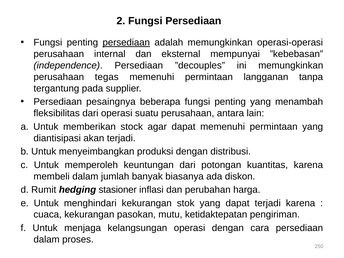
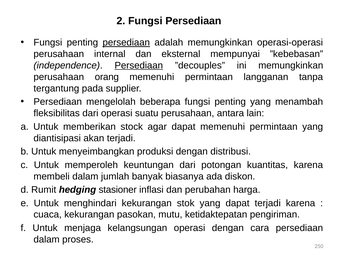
Persediaan at (139, 65) underline: none -> present
tegas: tegas -> orang
pesaingnya: pesaingnya -> mengelolah
